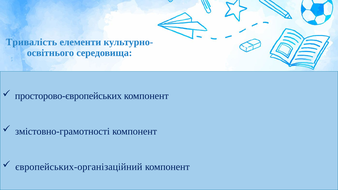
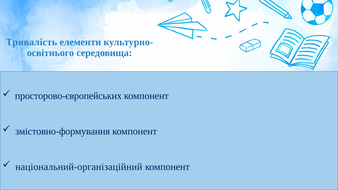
змістовно-грамотності: змістовно-грамотності -> змістовно-формування
європейських-організаційний: європейських-організаційний -> національний-організаційний
